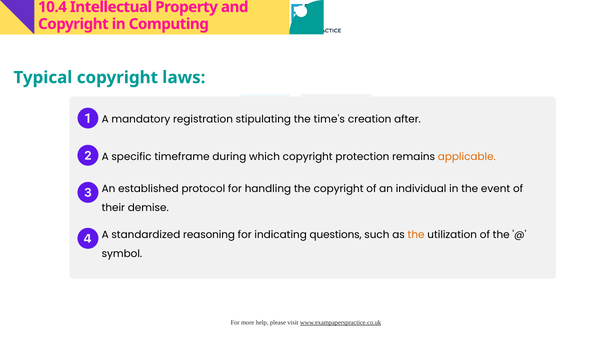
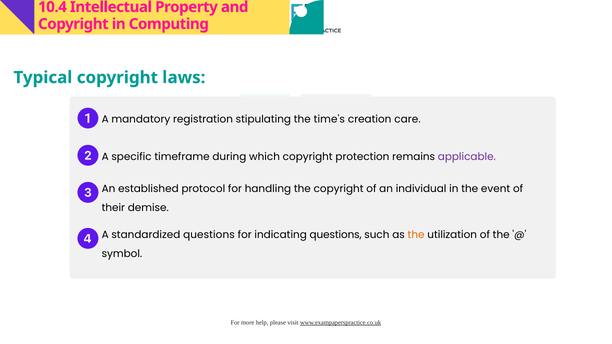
after: after -> care
applicable colour: orange -> purple
standardized reasoning: reasoning -> questions
